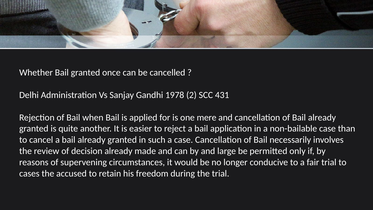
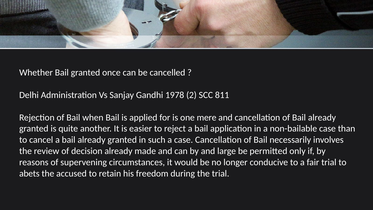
431: 431 -> 811
cases: cases -> abets
